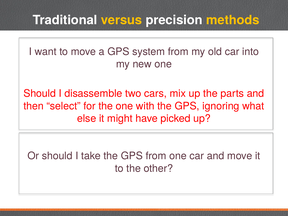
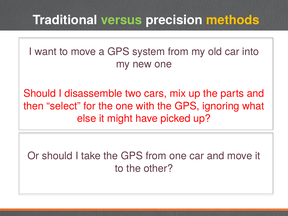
versus colour: yellow -> light green
